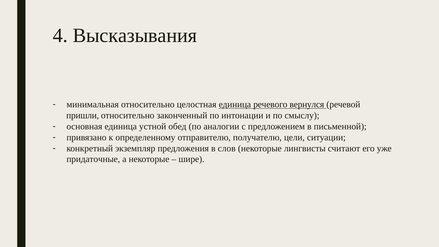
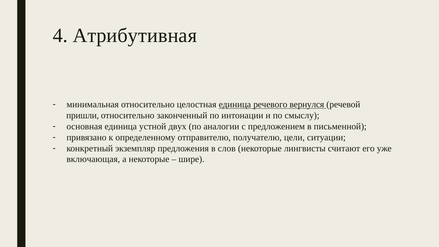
Высказывания: Высказывания -> Атрибутивная
обед: обед -> двух
придаточные: придаточные -> включающая
